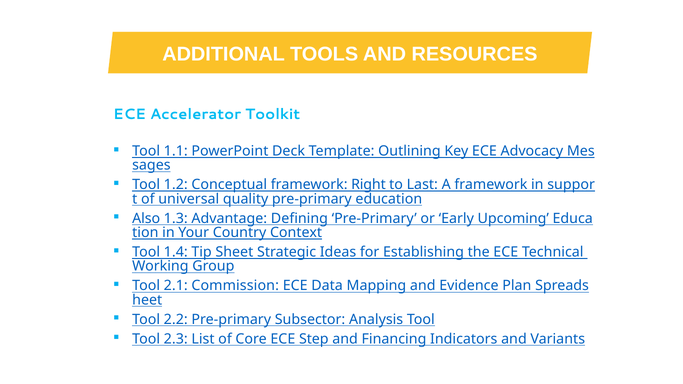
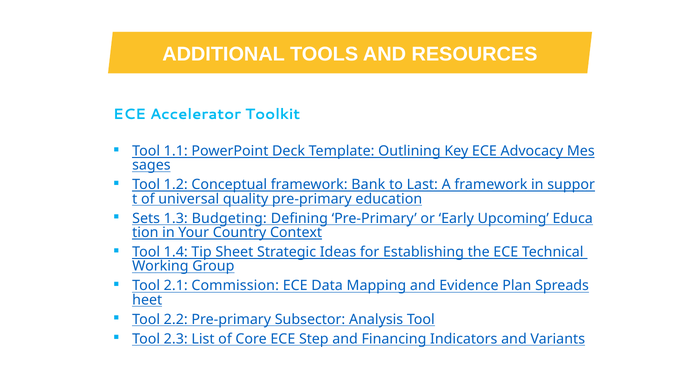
Right: Right -> Bank
Also: Also -> Sets
Advantage: Advantage -> Budgeting
